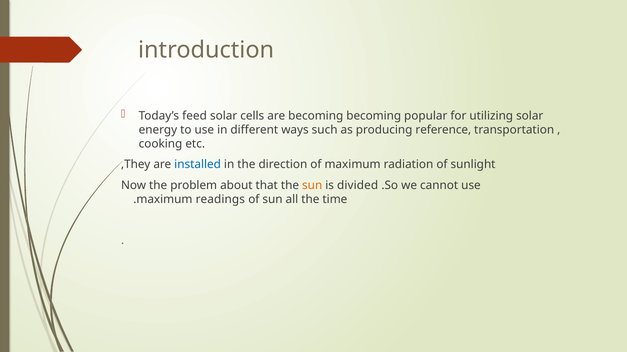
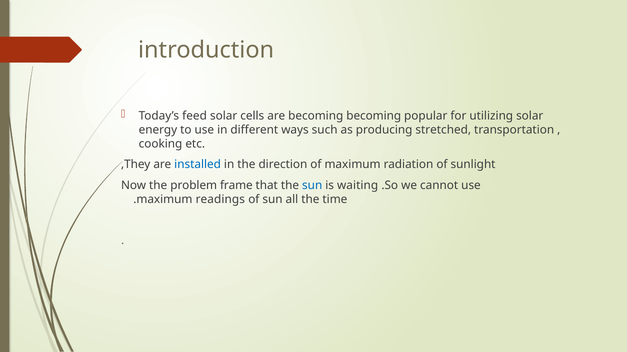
reference: reference -> stretched
about: about -> frame
sun at (312, 186) colour: orange -> blue
divided: divided -> waiting
